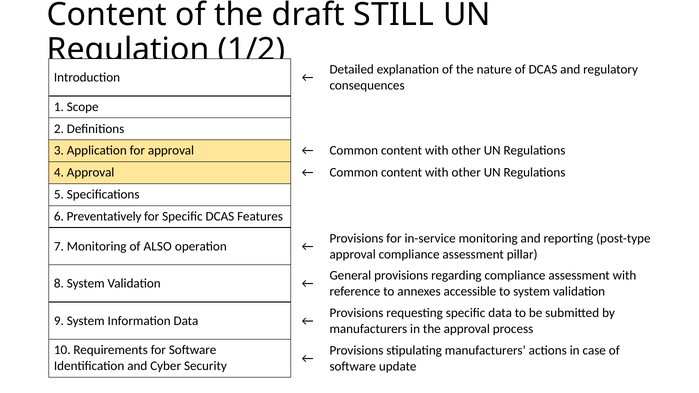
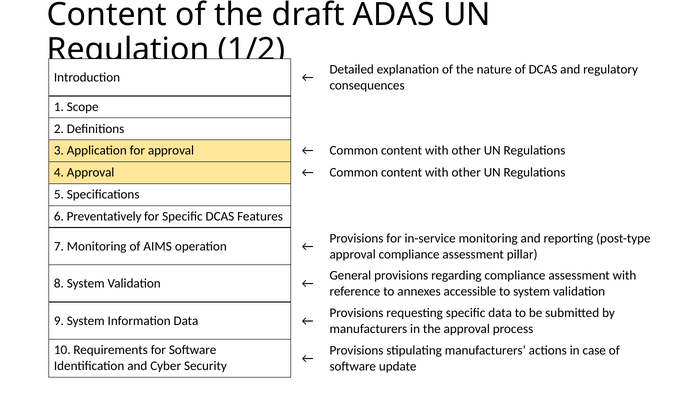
STILL: STILL -> ADAS
ALSO: ALSO -> AIMS
